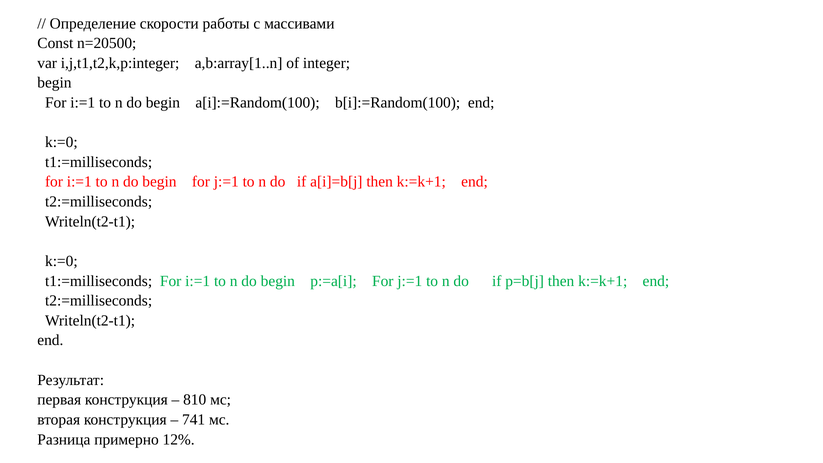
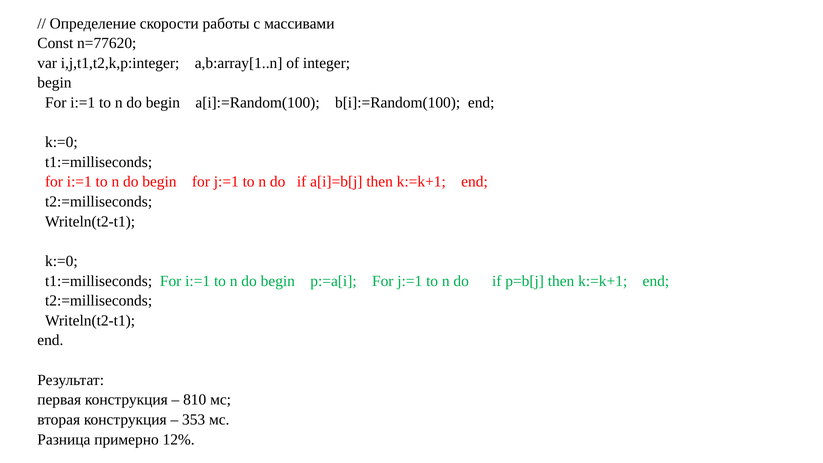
n=20500: n=20500 -> n=77620
741: 741 -> 353
